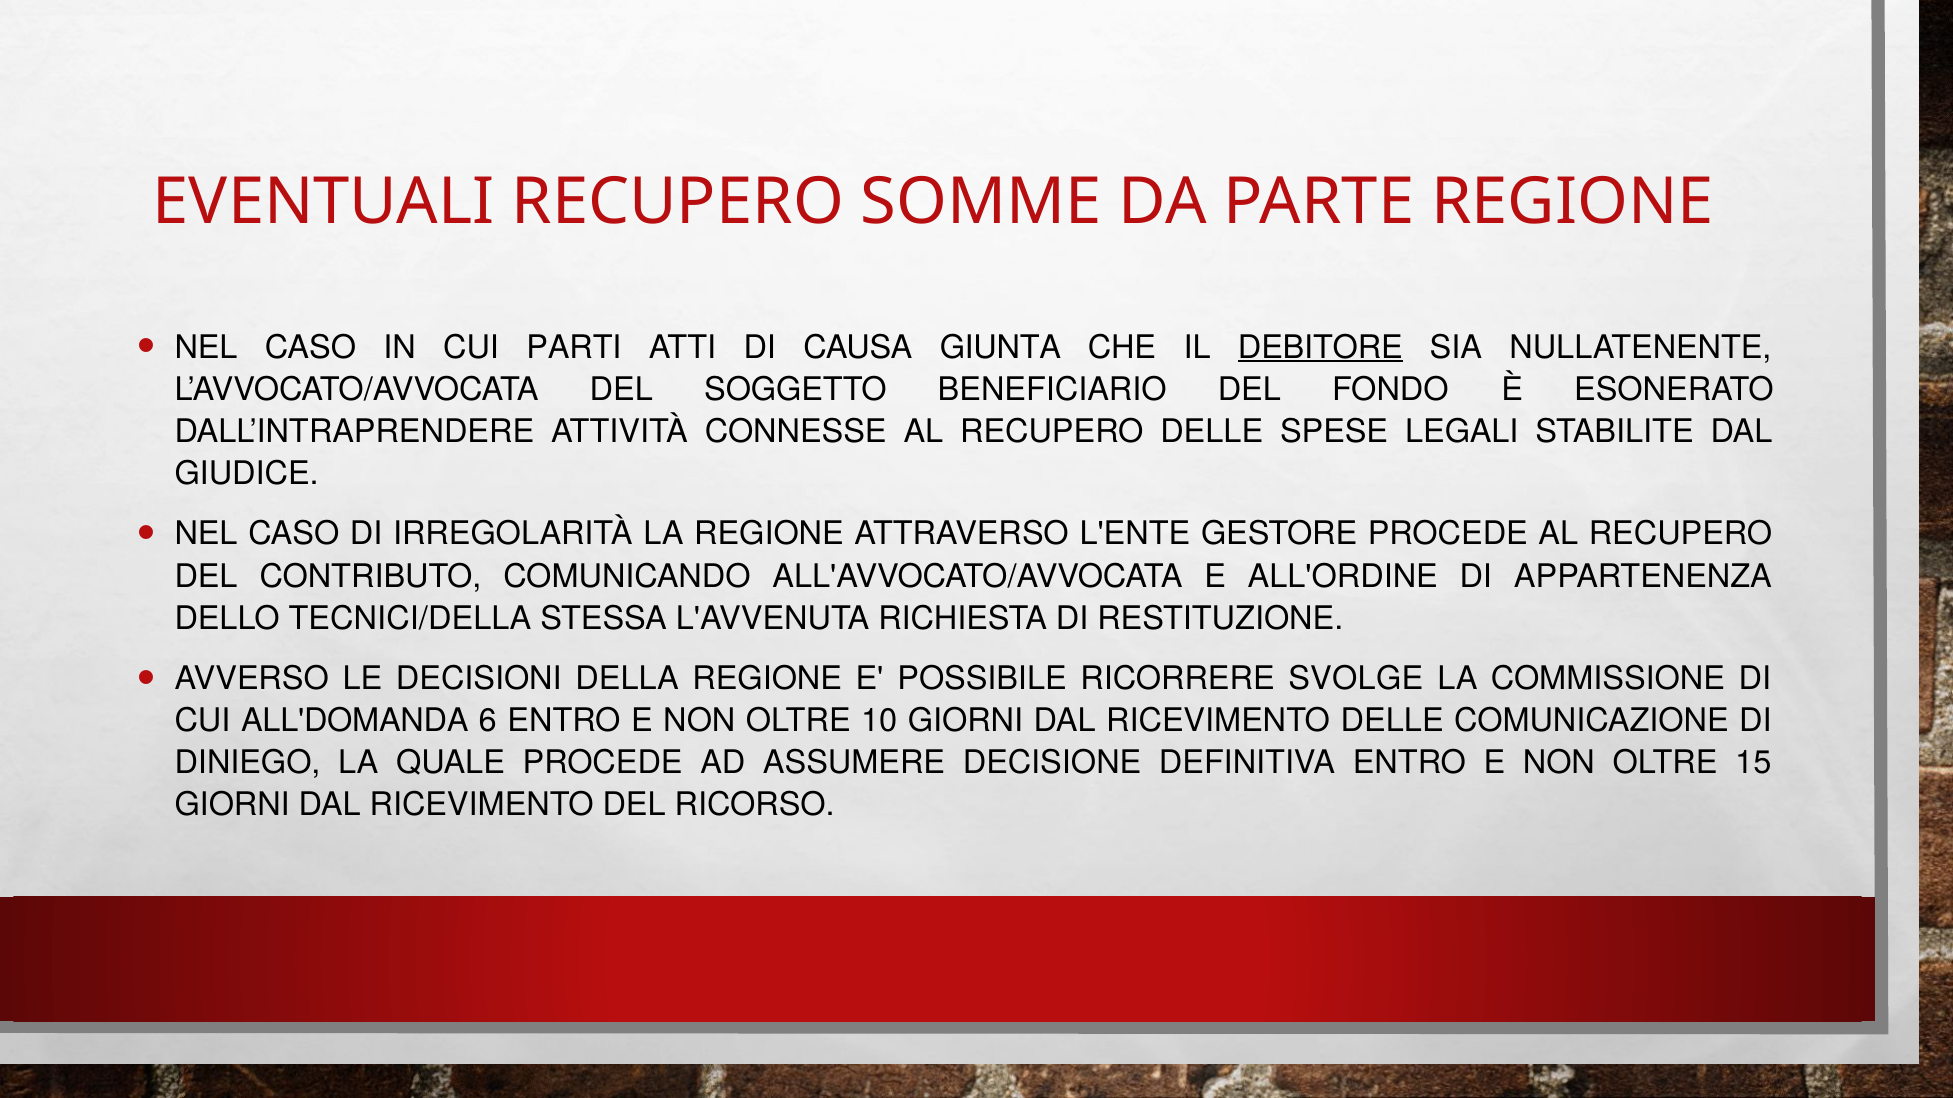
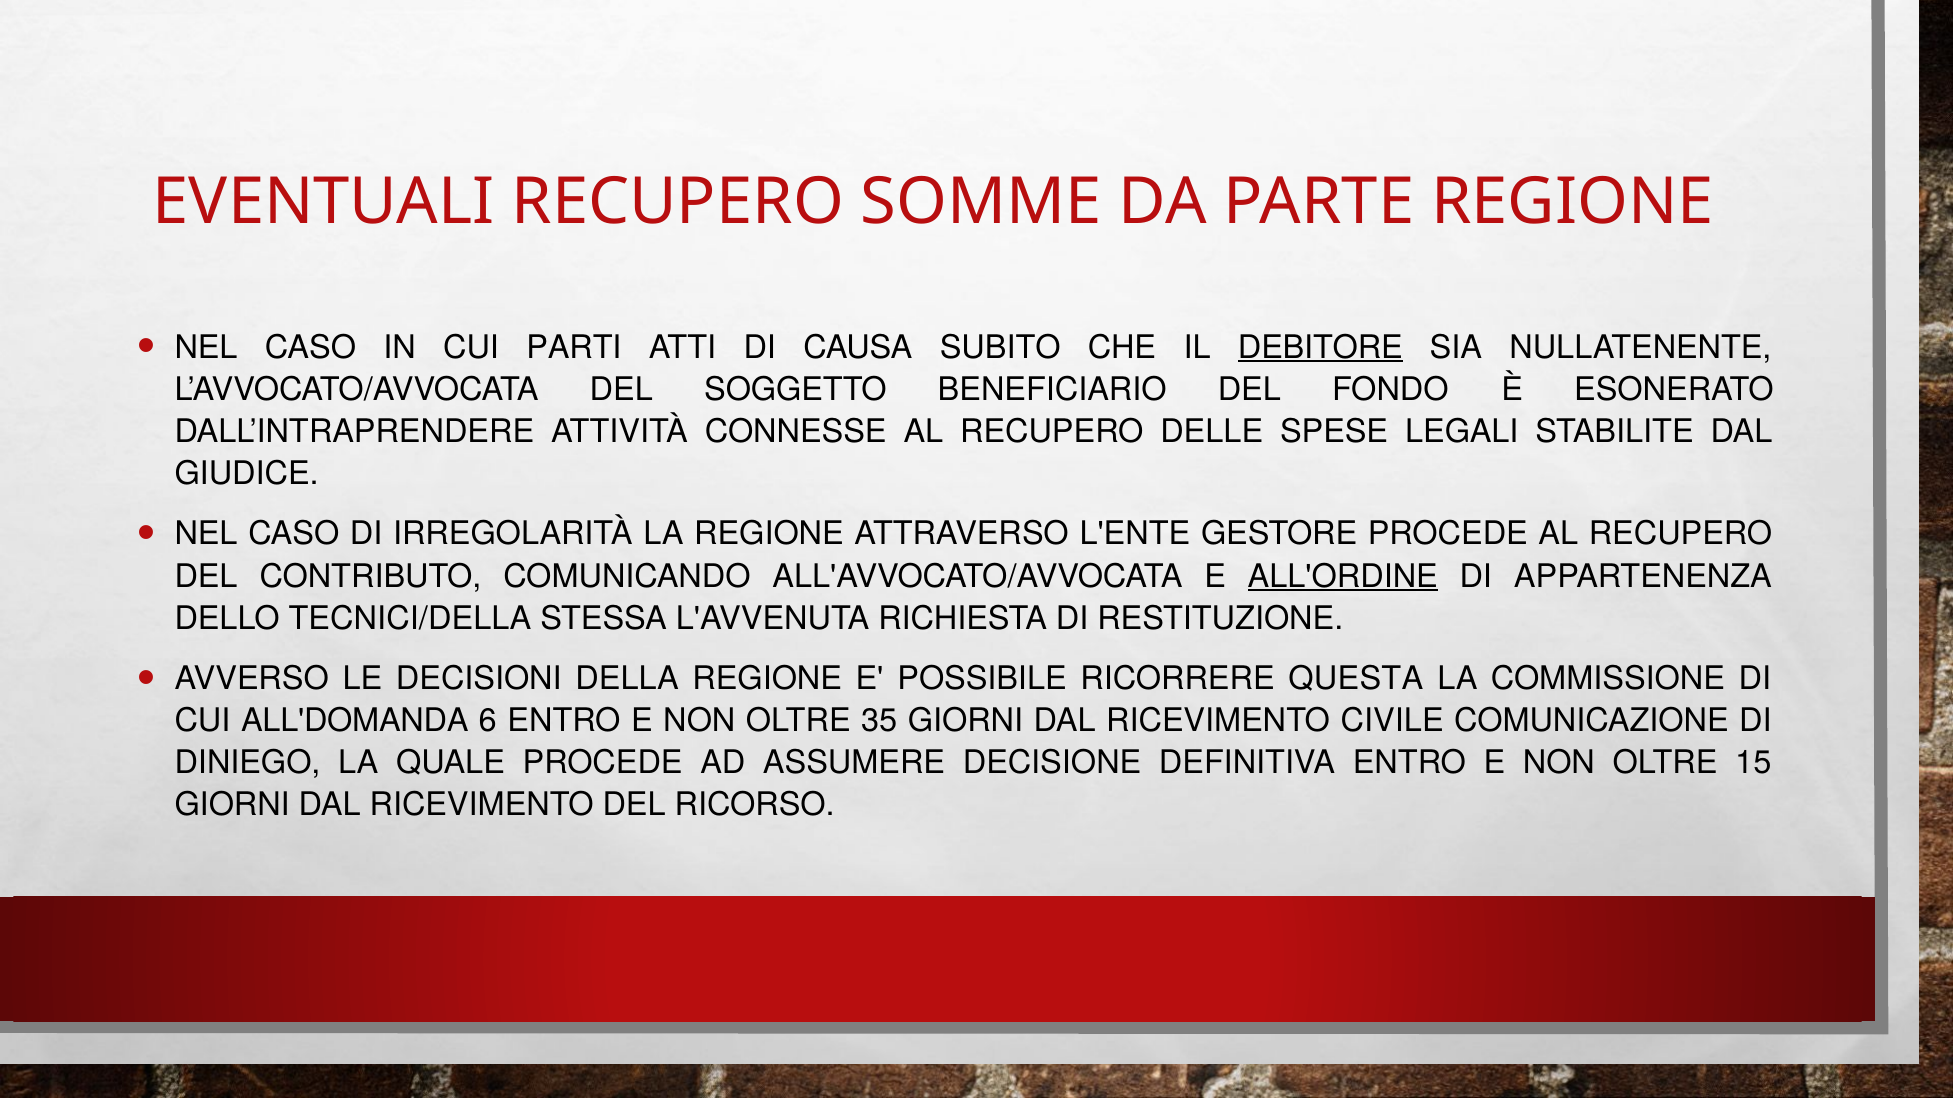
GIUNTA: GIUNTA -> SUBITO
ALL'ORDINE underline: none -> present
SVOLGE: SVOLGE -> QUESTA
10: 10 -> 35
RICEVIMENTO DELLE: DELLE -> CIVILE
